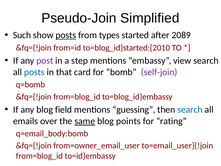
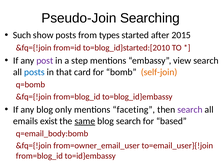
Simplified: Simplified -> Searching
posts at (66, 35) underline: present -> none
2089: 2089 -> 2015
self-join colour: purple -> orange
field: field -> only
guessing: guessing -> faceting
search at (190, 109) colour: blue -> purple
over: over -> exist
blog points: points -> search
rating: rating -> based
